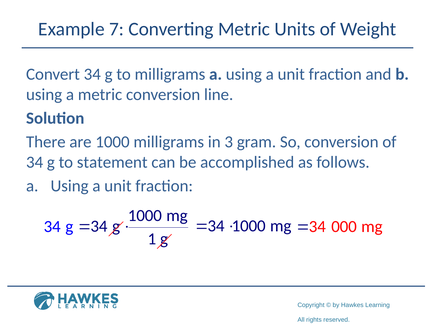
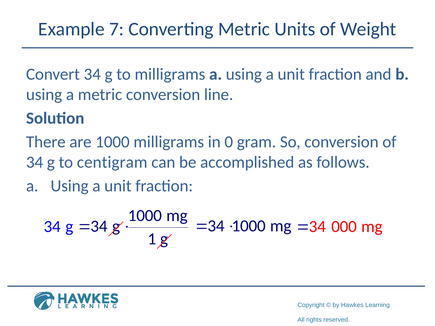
in 3: 3 -> 0
statement: statement -> centigram
